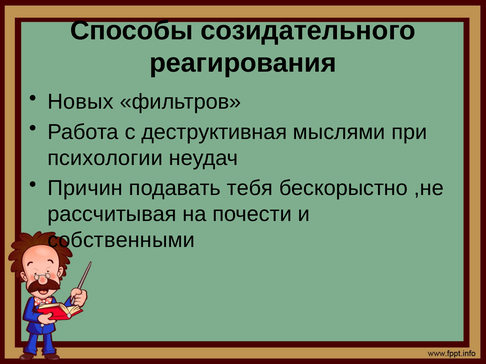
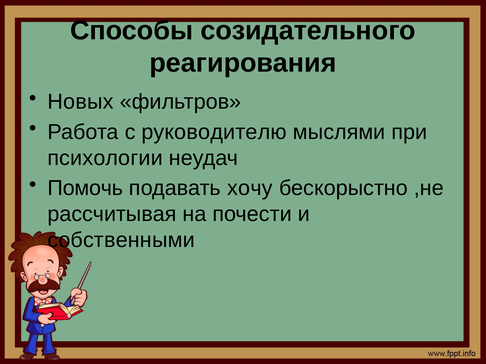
деструктивная: деструктивная -> руководителю
Причин: Причин -> Помочь
тебя: тебя -> хочу
